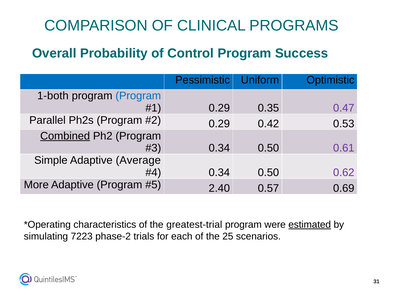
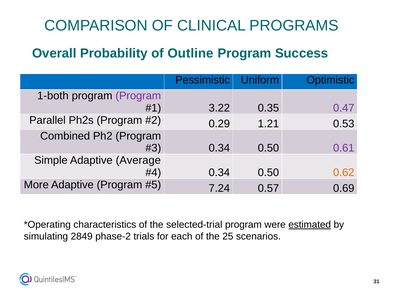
Control: Control -> Outline
Program at (138, 96) colour: blue -> purple
0.29 at (219, 108): 0.29 -> 3.22
0.42: 0.42 -> 1.21
Combined underline: present -> none
0.62 colour: purple -> orange
2.40: 2.40 -> 7.24
greatest-trial: greatest-trial -> selected-trial
7223: 7223 -> 2849
